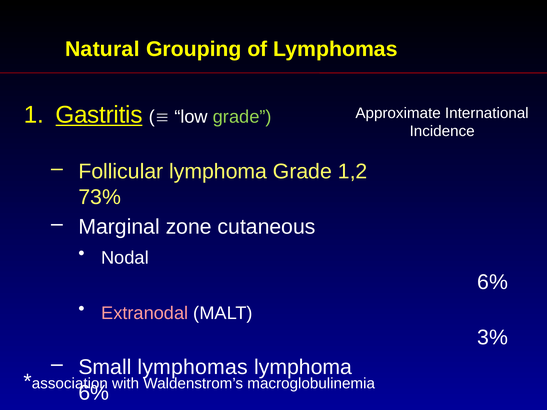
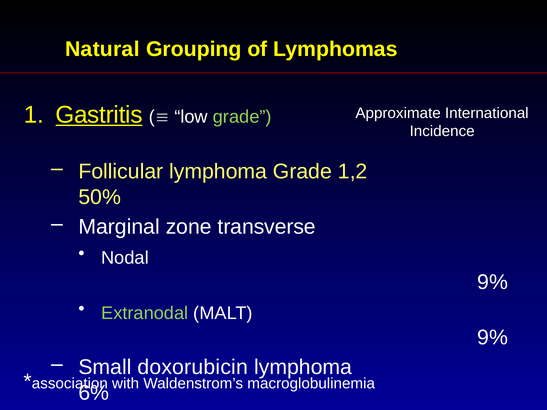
73%: 73% -> 50%
cutaneous: cutaneous -> transverse
6% at (493, 282): 6% -> 9%
Extranodal colour: pink -> light green
3% at (493, 338): 3% -> 9%
Small lymphomas: lymphomas -> doxorubicin
